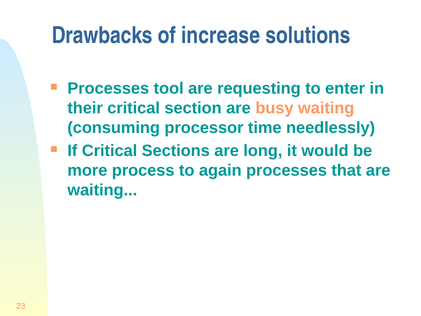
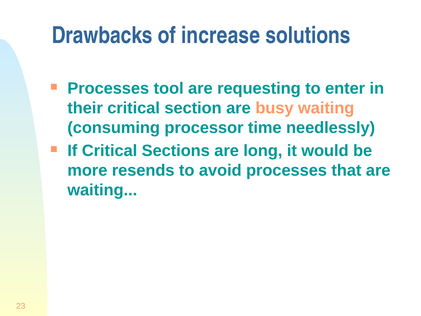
process: process -> resends
again: again -> avoid
